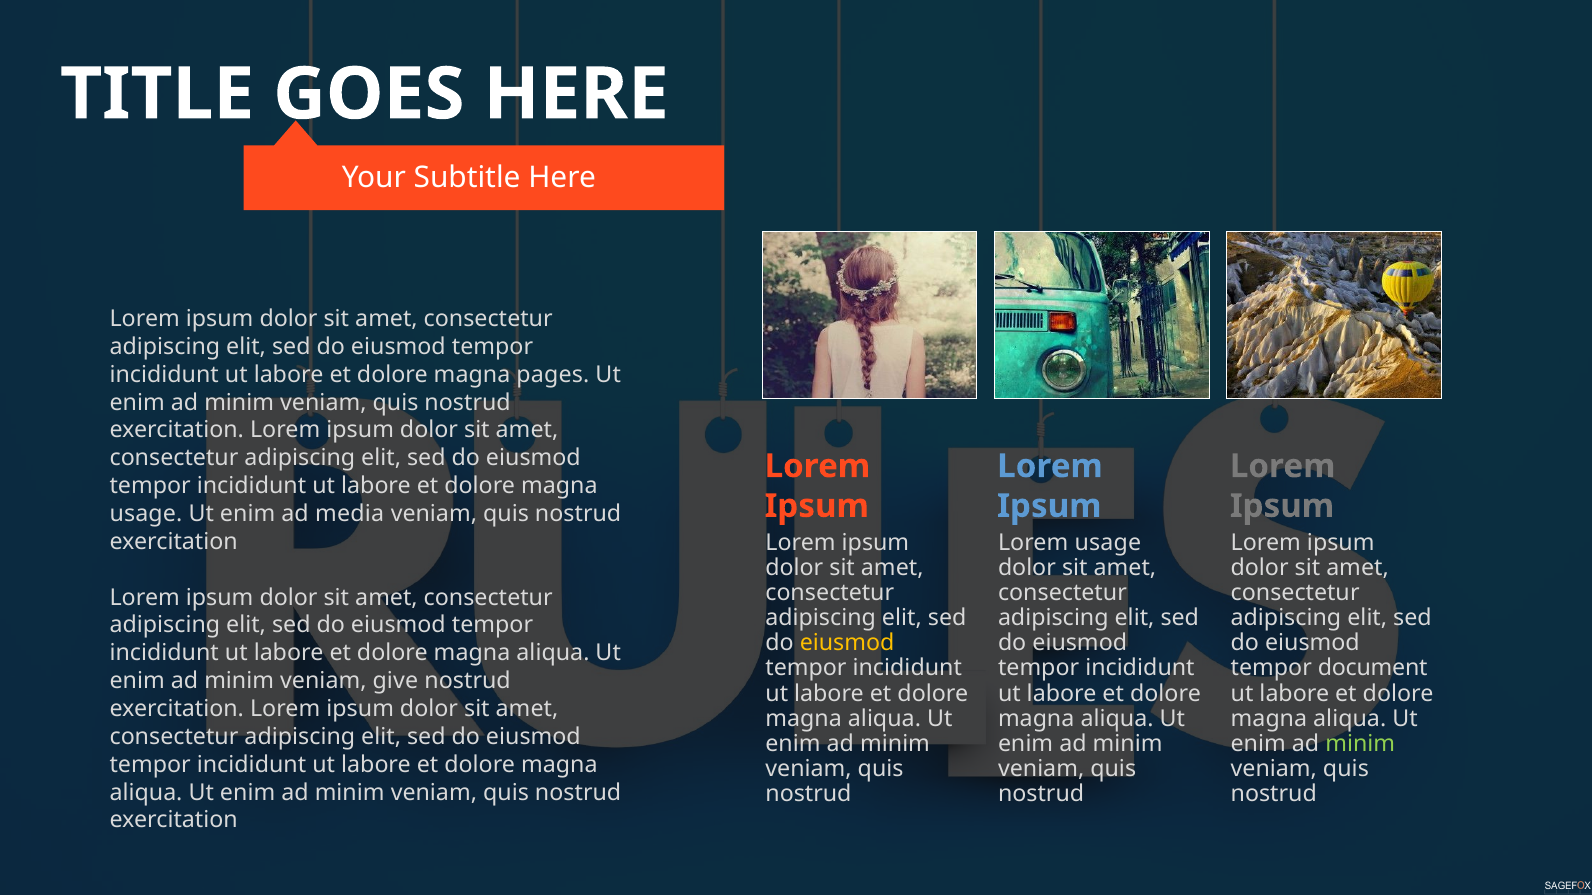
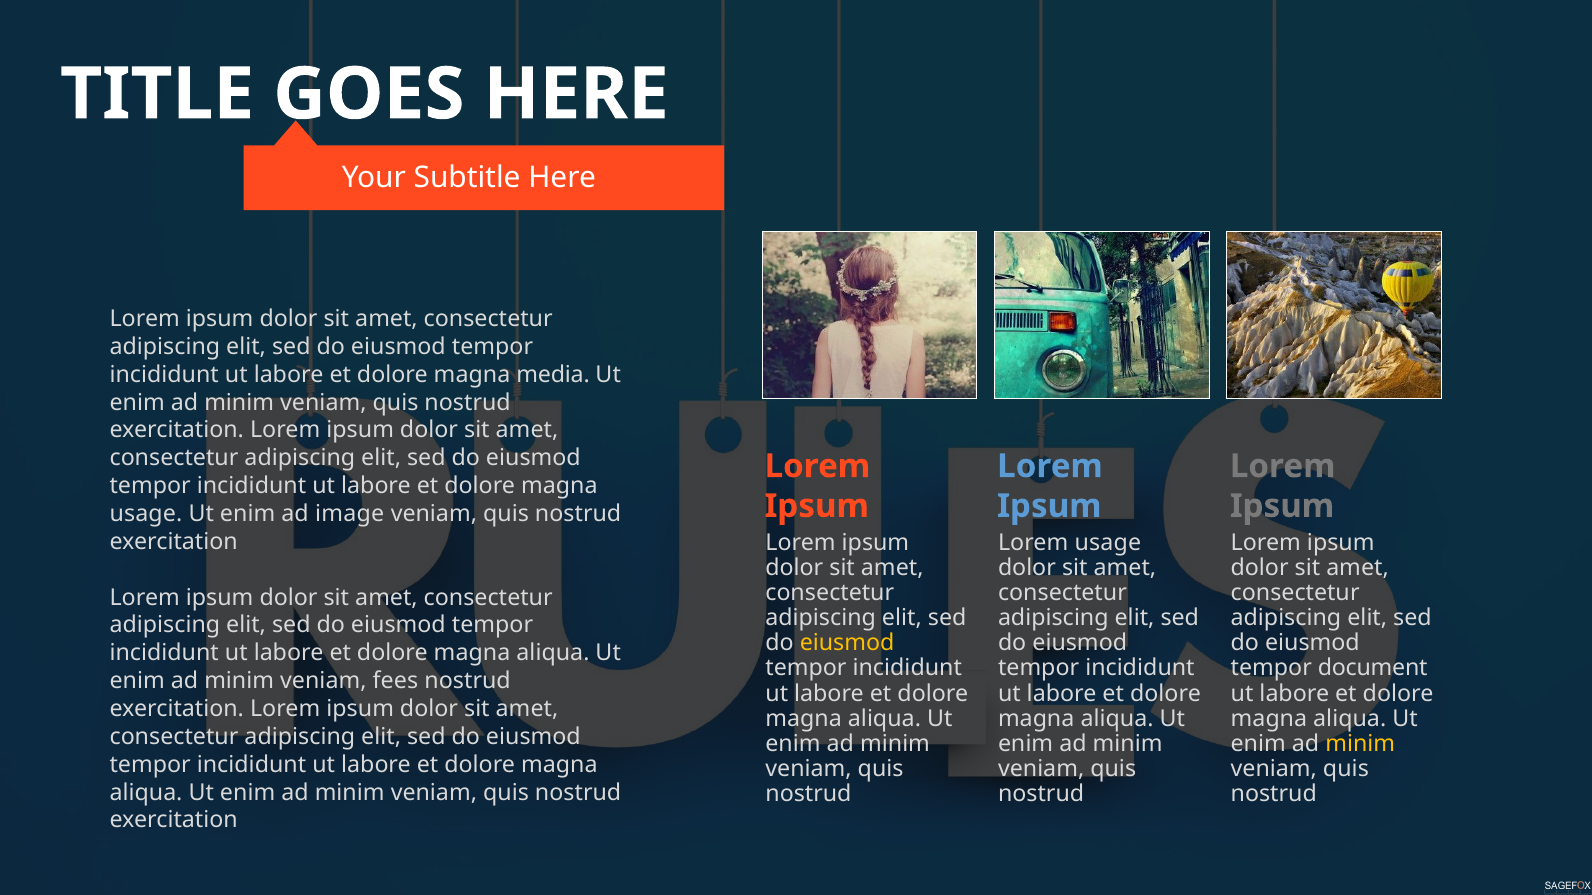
pages: pages -> media
media: media -> image
give: give -> fees
minim at (1360, 744) colour: light green -> yellow
